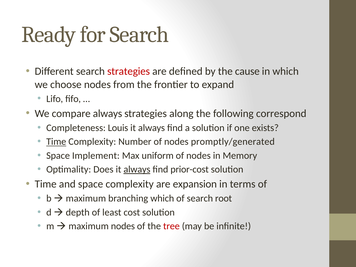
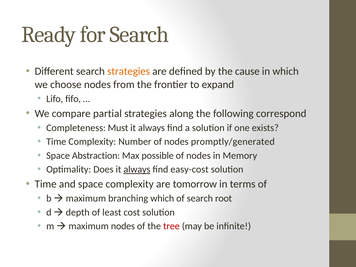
strategies at (129, 71) colour: red -> orange
compare always: always -> partial
Louis: Louis -> Must
Time at (56, 142) underline: present -> none
Implement: Implement -> Abstraction
uniform: uniform -> possible
prior-cost: prior-cost -> easy-cost
expansion: expansion -> tomorrow
